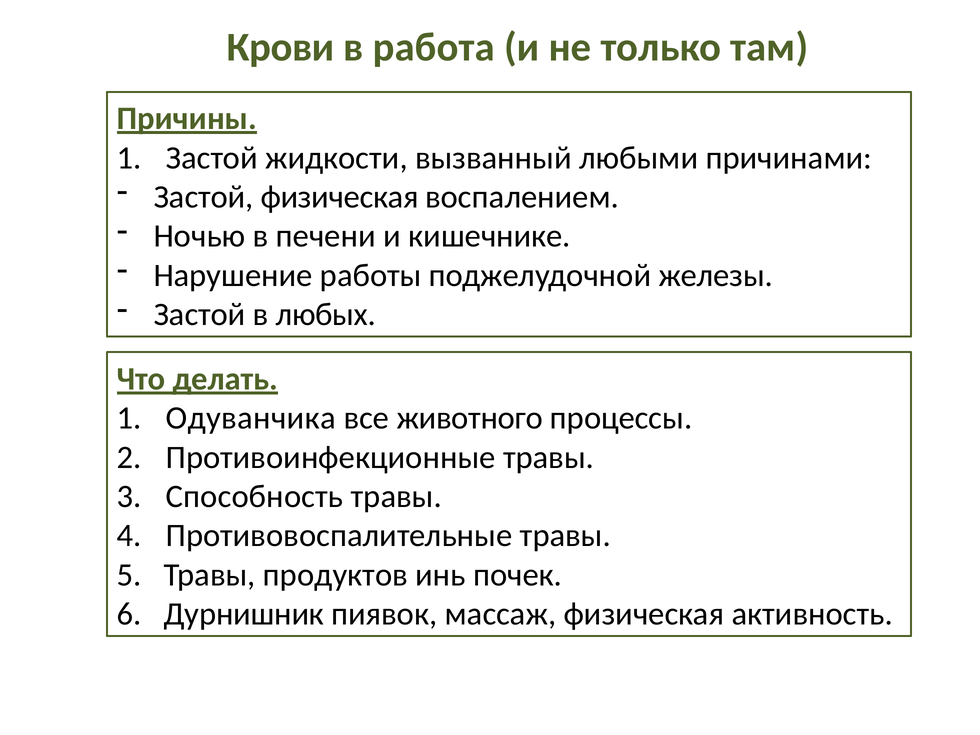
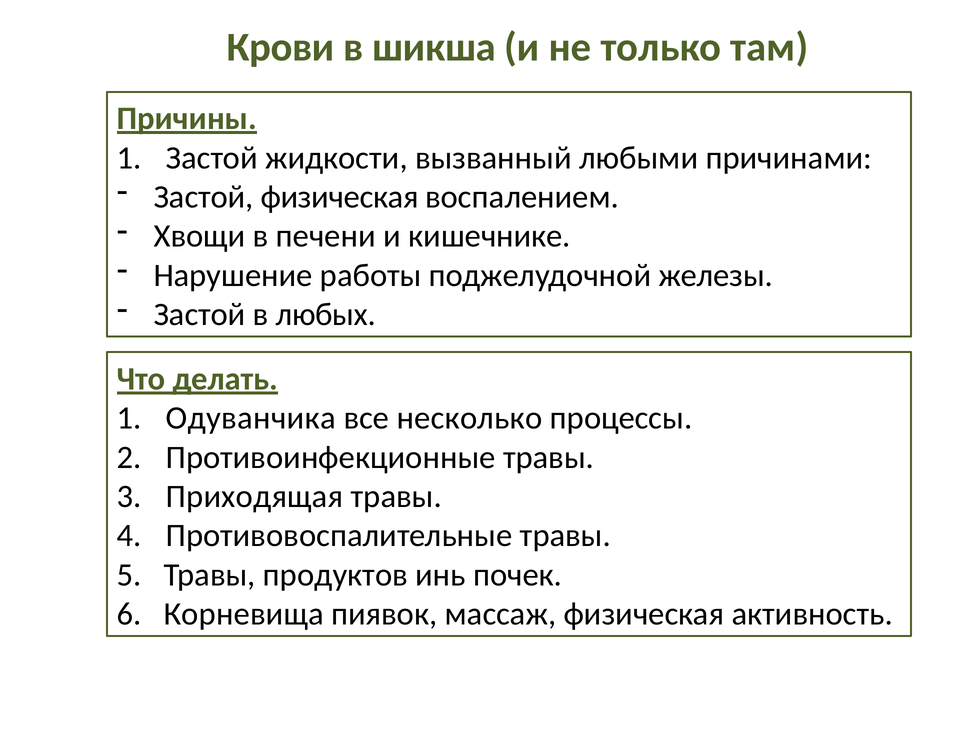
работа: работа -> шикша
Ночью: Ночью -> Хвощи
животного: животного -> несколько
Способность: Способность -> Приходящая
Дурнишник: Дурнишник -> Корневища
